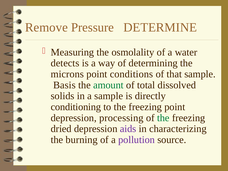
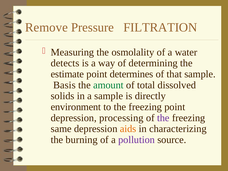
DETERMINE: DETERMINE -> FILTRATION
microns: microns -> estimate
conditions: conditions -> determines
conditioning: conditioning -> environment
the at (163, 118) colour: green -> purple
dried: dried -> same
aids colour: purple -> orange
